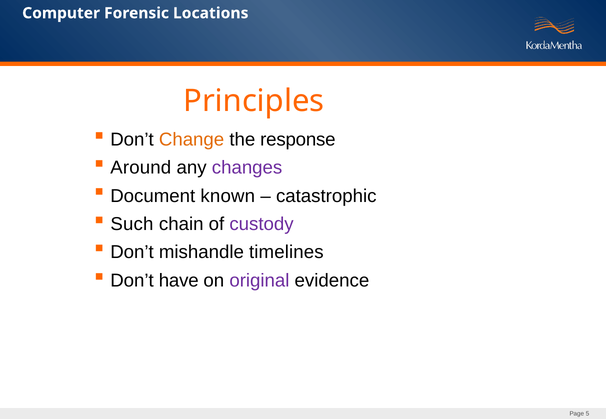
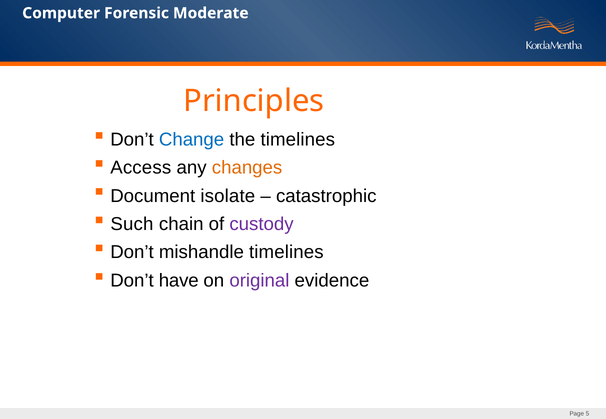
Locations: Locations -> Moderate
Change colour: orange -> blue
the response: response -> timelines
Around: Around -> Access
changes colour: purple -> orange
known: known -> isolate
